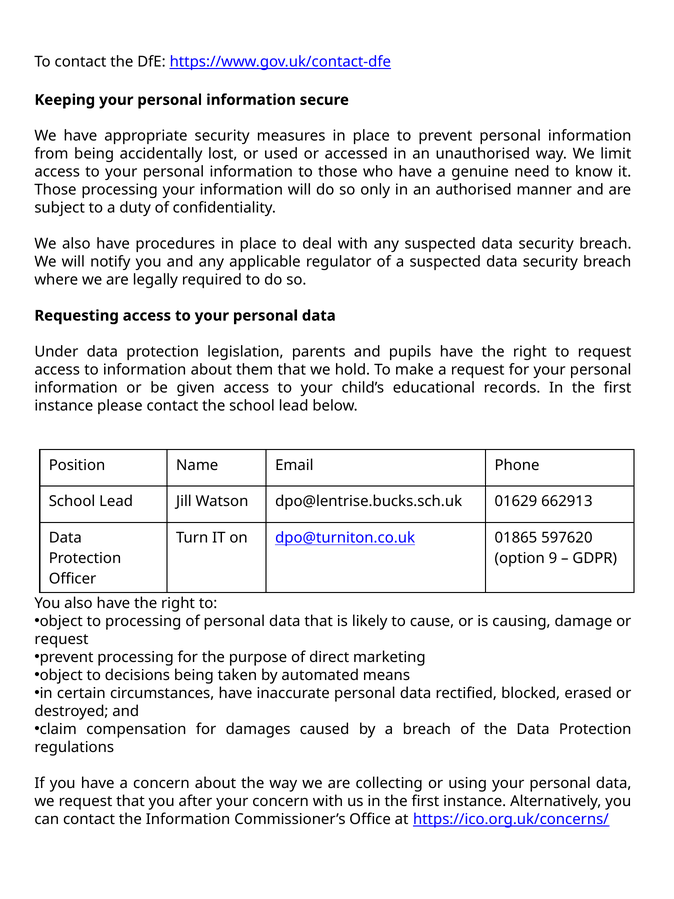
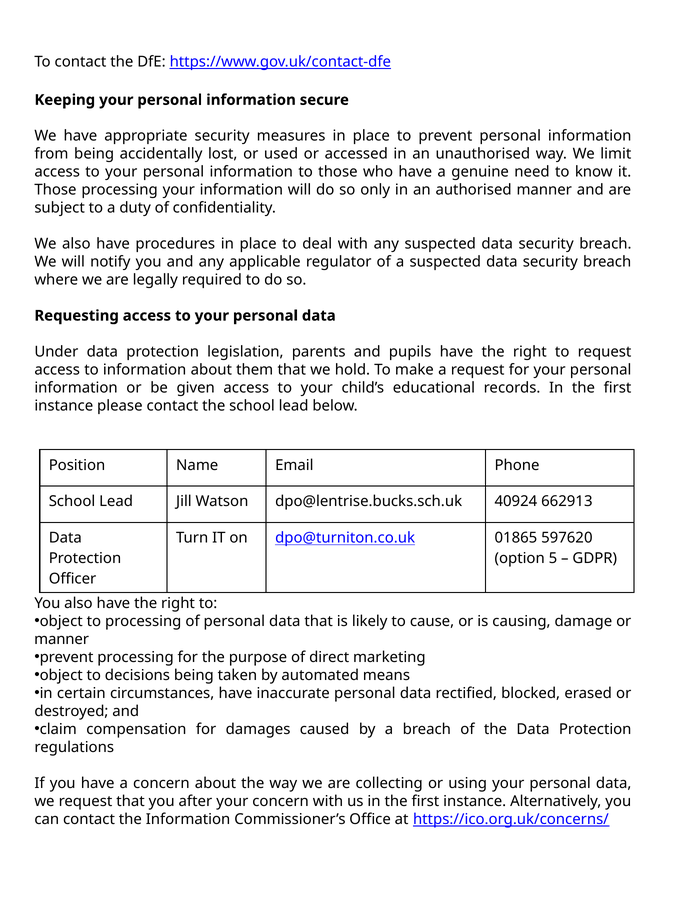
01629: 01629 -> 40924
9: 9 -> 5
request at (61, 639): request -> manner
